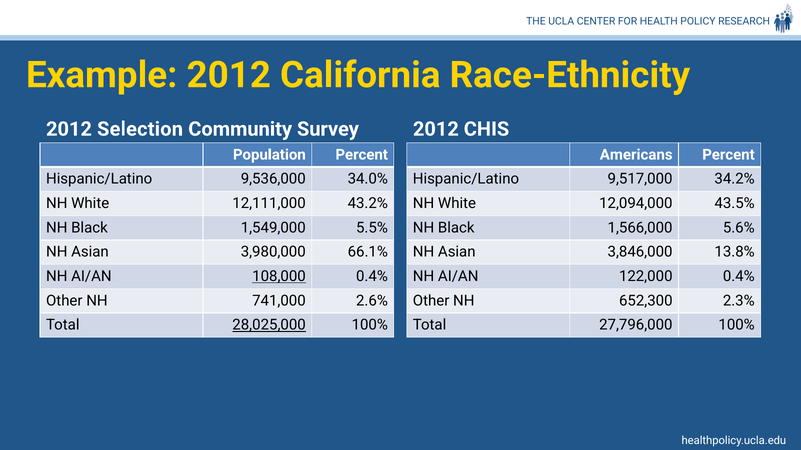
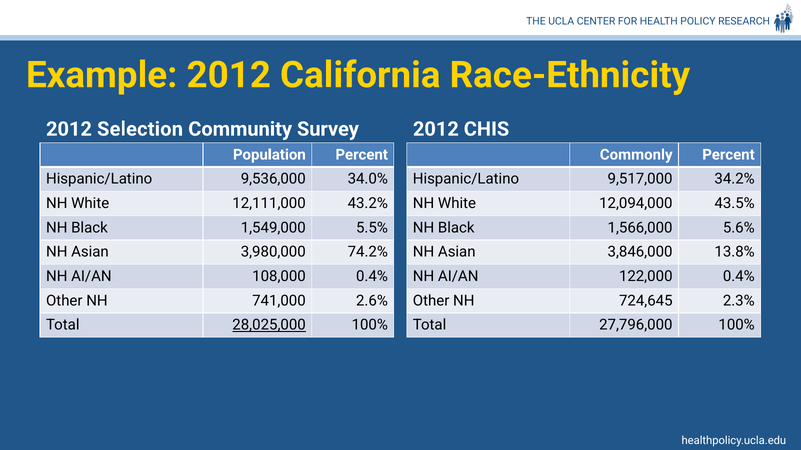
Americans: Americans -> Commonly
66.1%: 66.1% -> 74.2%
108,000 underline: present -> none
652,300: 652,300 -> 724,645
